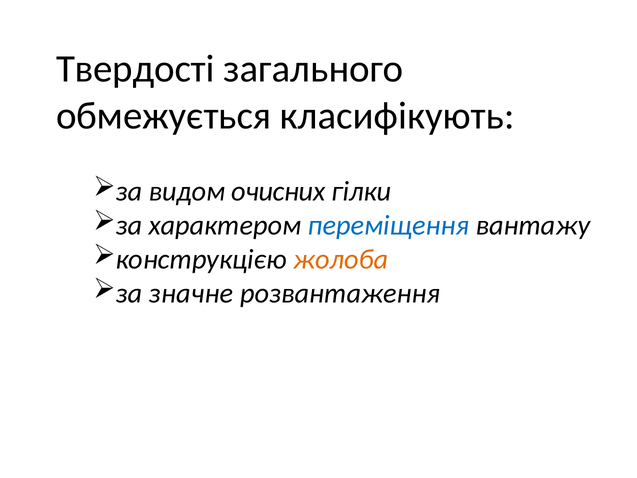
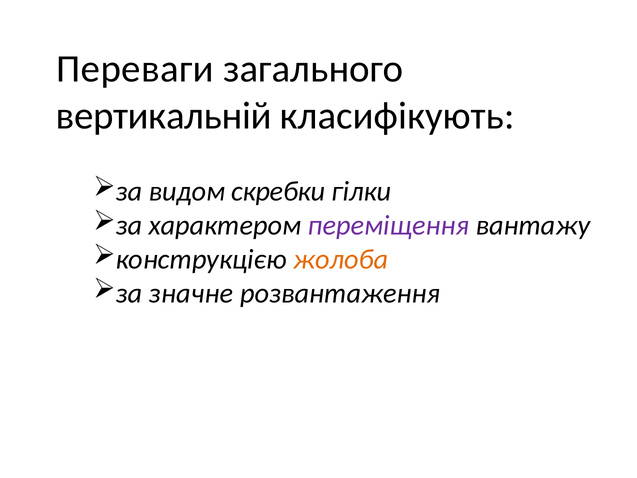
Твердості: Твердості -> Переваги
обмежується: обмежується -> вертикальній
очисних: очисних -> скребки
переміщення colour: blue -> purple
